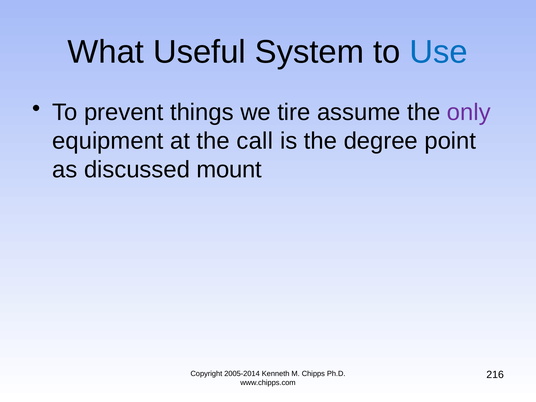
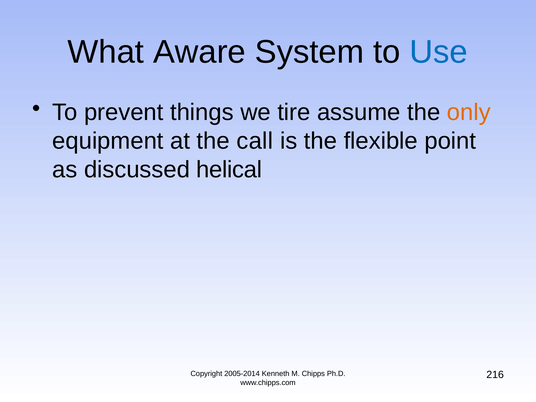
Useful: Useful -> Aware
only colour: purple -> orange
degree: degree -> flexible
mount: mount -> helical
